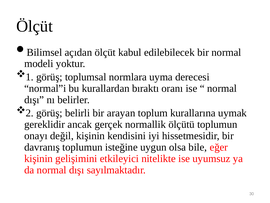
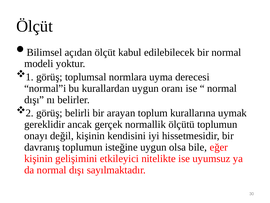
kurallardan bıraktı: bıraktı -> uygun
